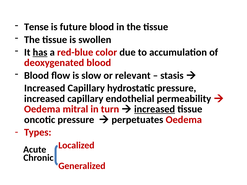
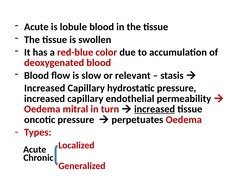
Tense at (36, 27): Tense -> Acute
future: future -> lobule
has underline: present -> none
